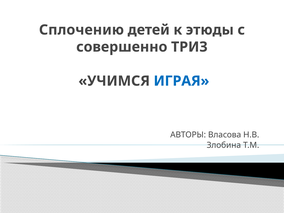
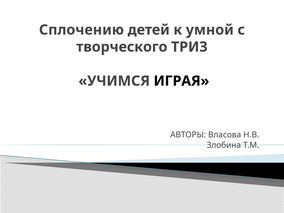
этюды: этюды -> умной
совершенно: совершенно -> творческого
ИГРАЯ colour: blue -> black
